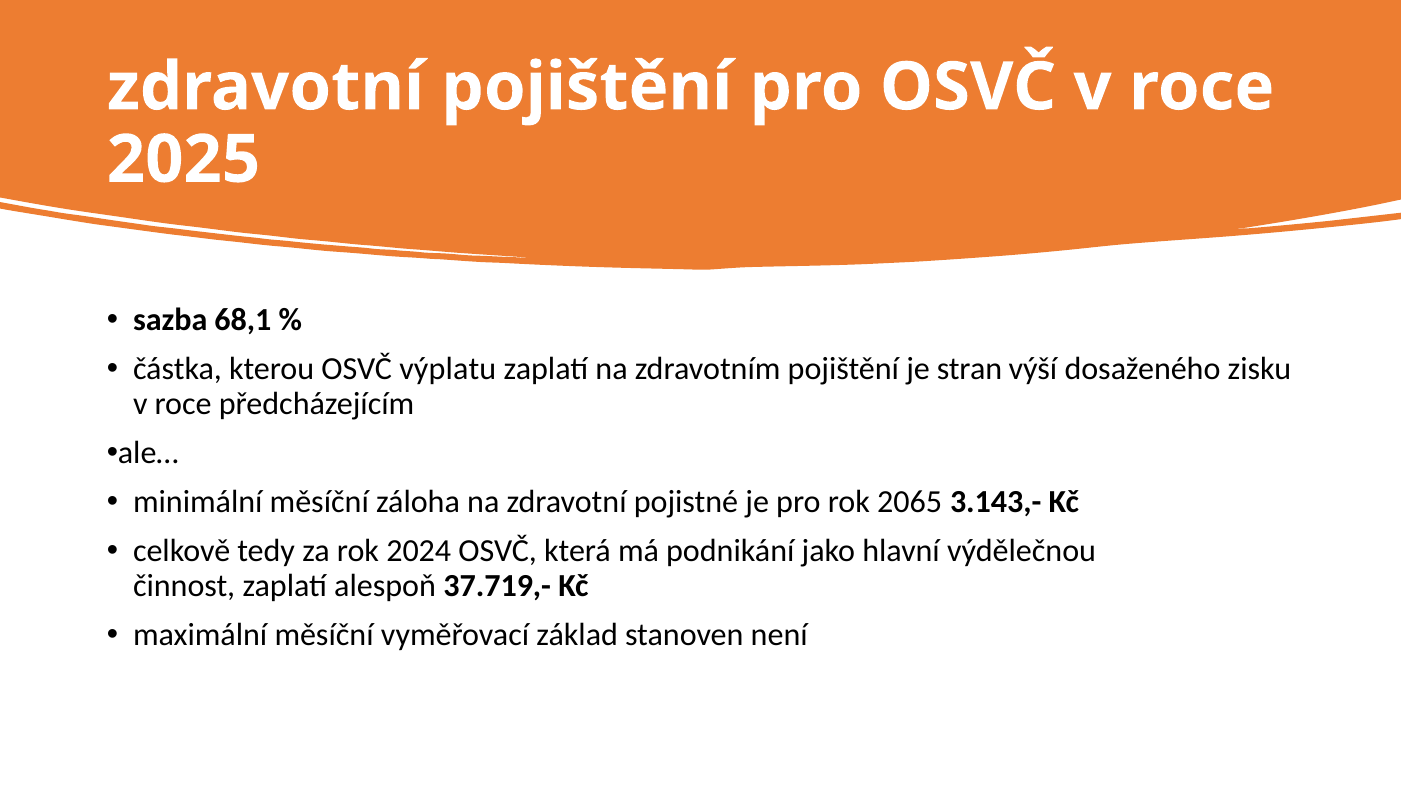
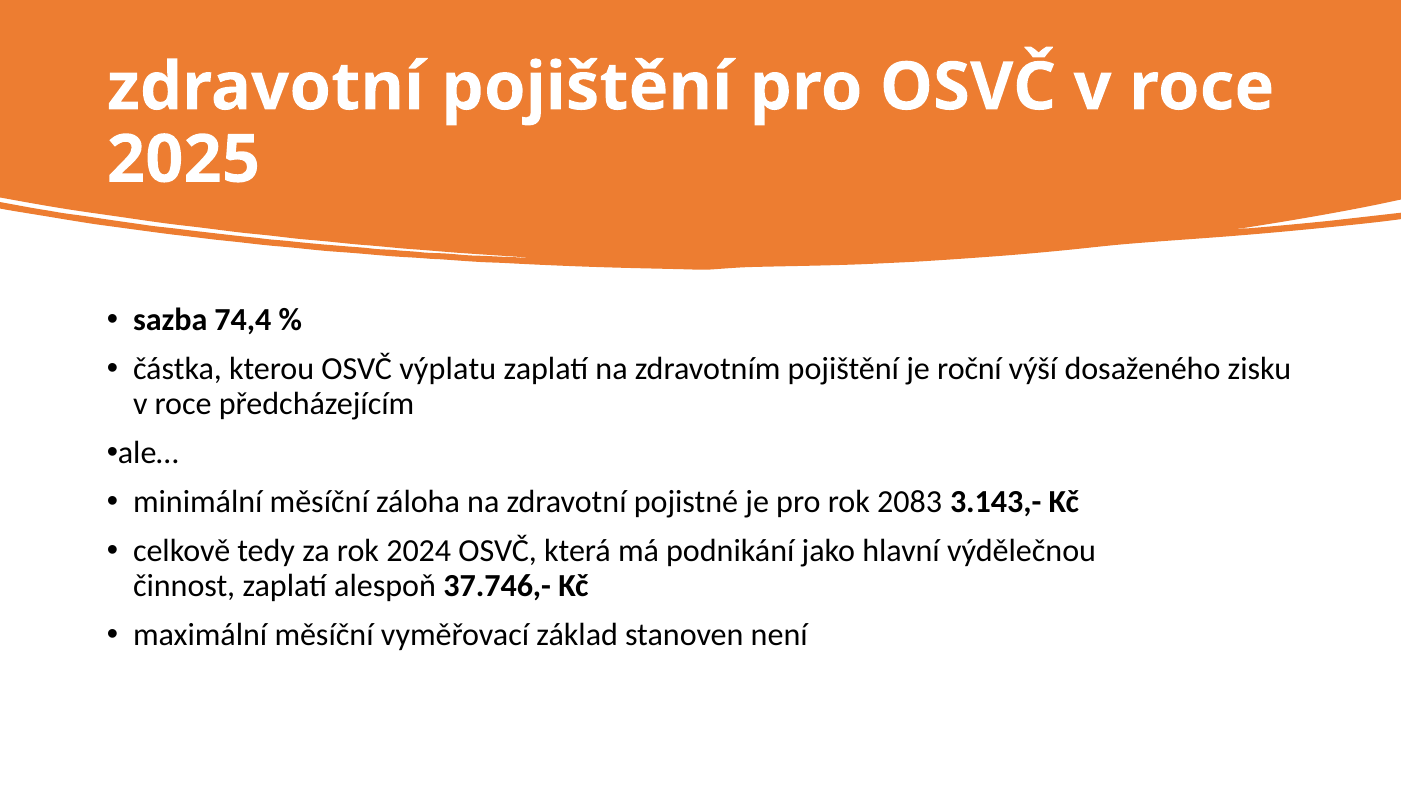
68,1: 68,1 -> 74,4
stran: stran -> roční
2065: 2065 -> 2083
37.719,-: 37.719,- -> 37.746,-
